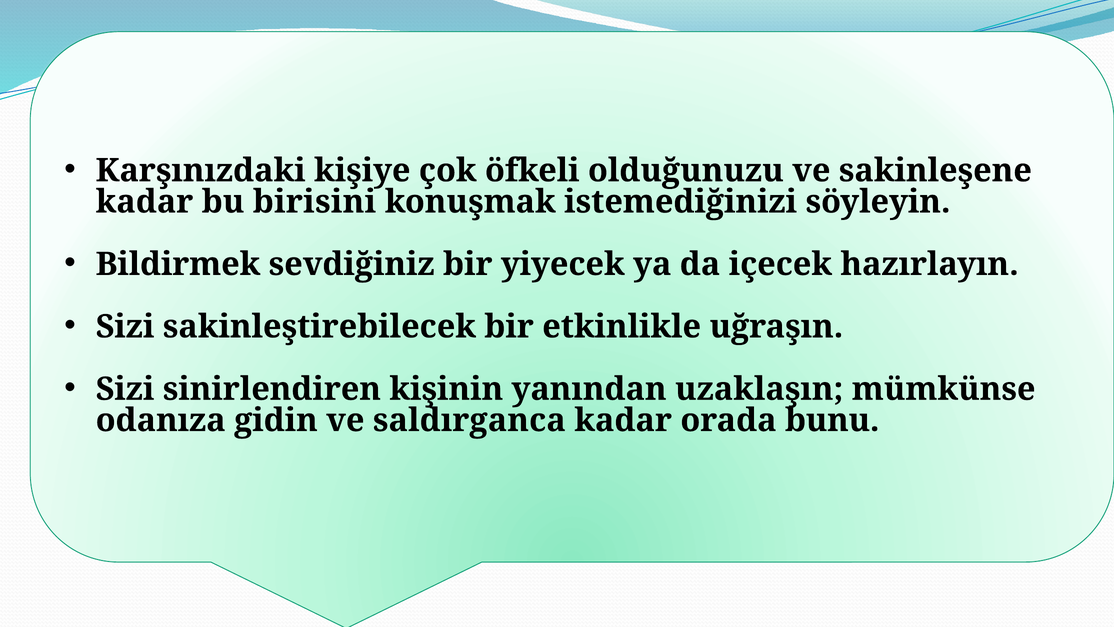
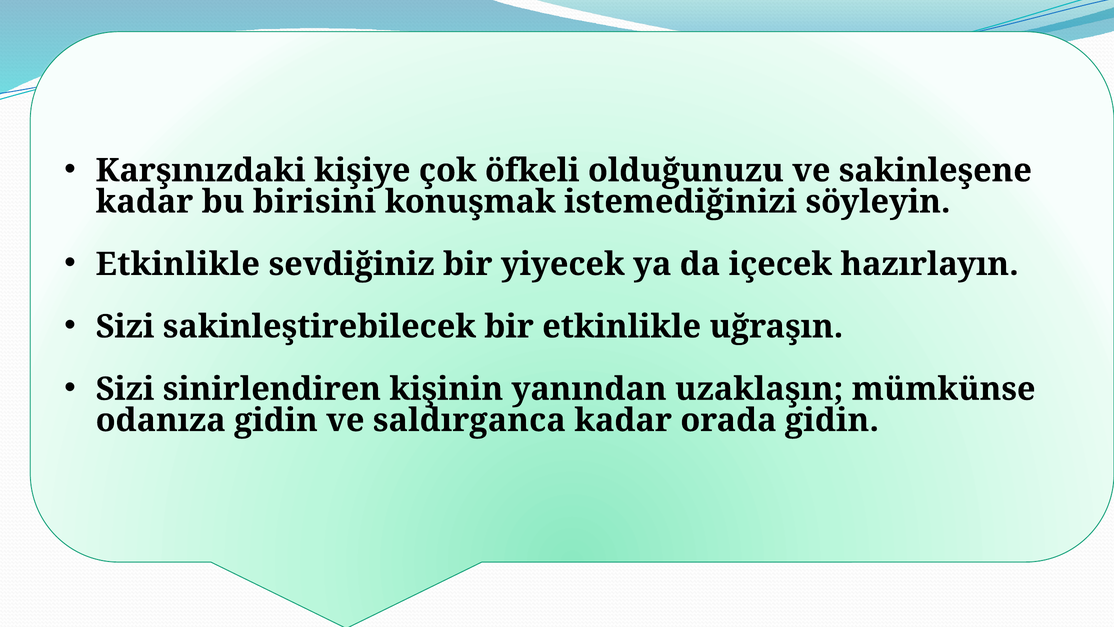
Bildirmek at (178, 264): Bildirmek -> Etkinlikle
orada bunu: bunu -> gidin
